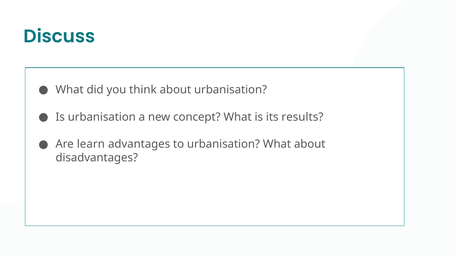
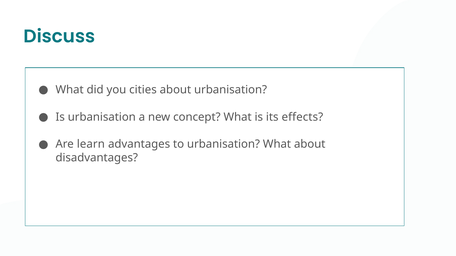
think: think -> cities
results: results -> effects
